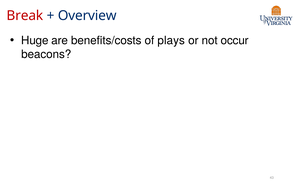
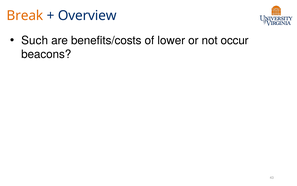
Break colour: red -> orange
Huge: Huge -> Such
plays: plays -> lower
